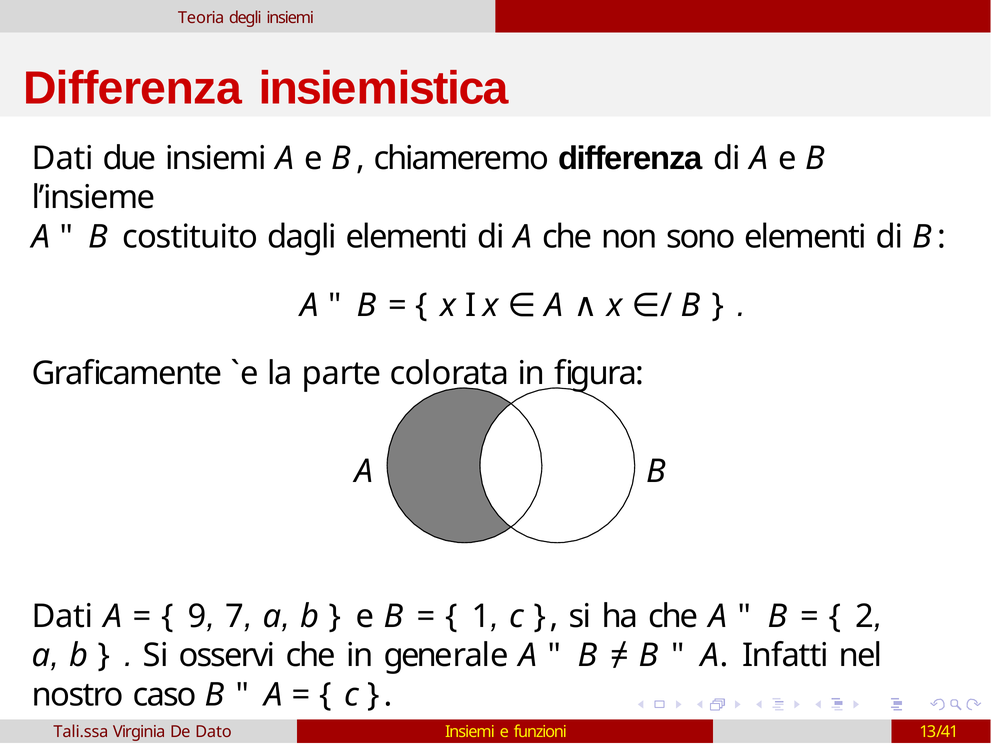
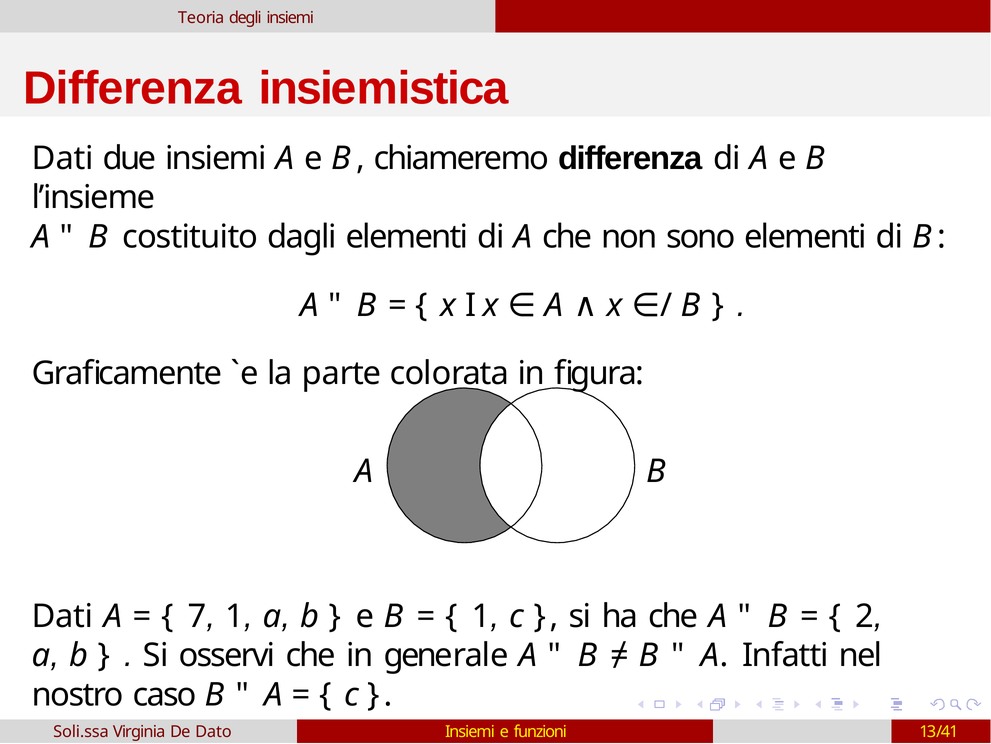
9: 9 -> 7
7 at (235, 616): 7 -> 1
Tali.ssa: Tali.ssa -> Soli.ssa
